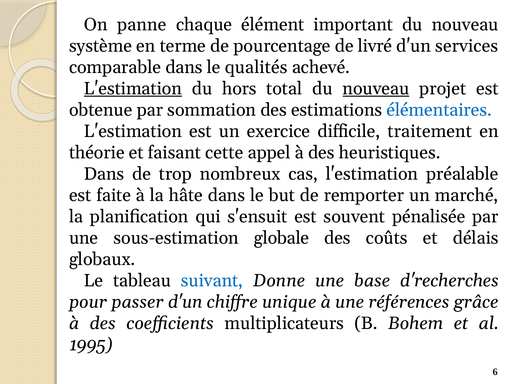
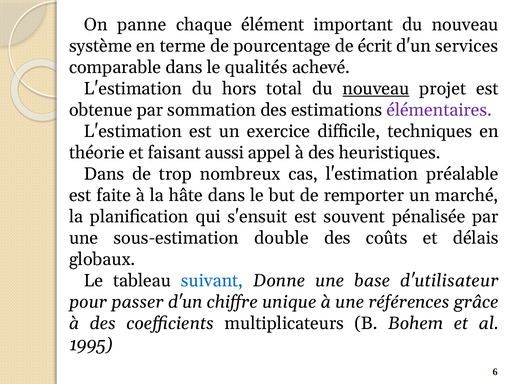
livré: livré -> écrit
L'estimation at (133, 89) underline: present -> none
élémentaires colour: blue -> purple
traitement: traitement -> techniques
cette: cette -> aussi
globale: globale -> double
d'recherches: d'recherches -> d'utilisateur
